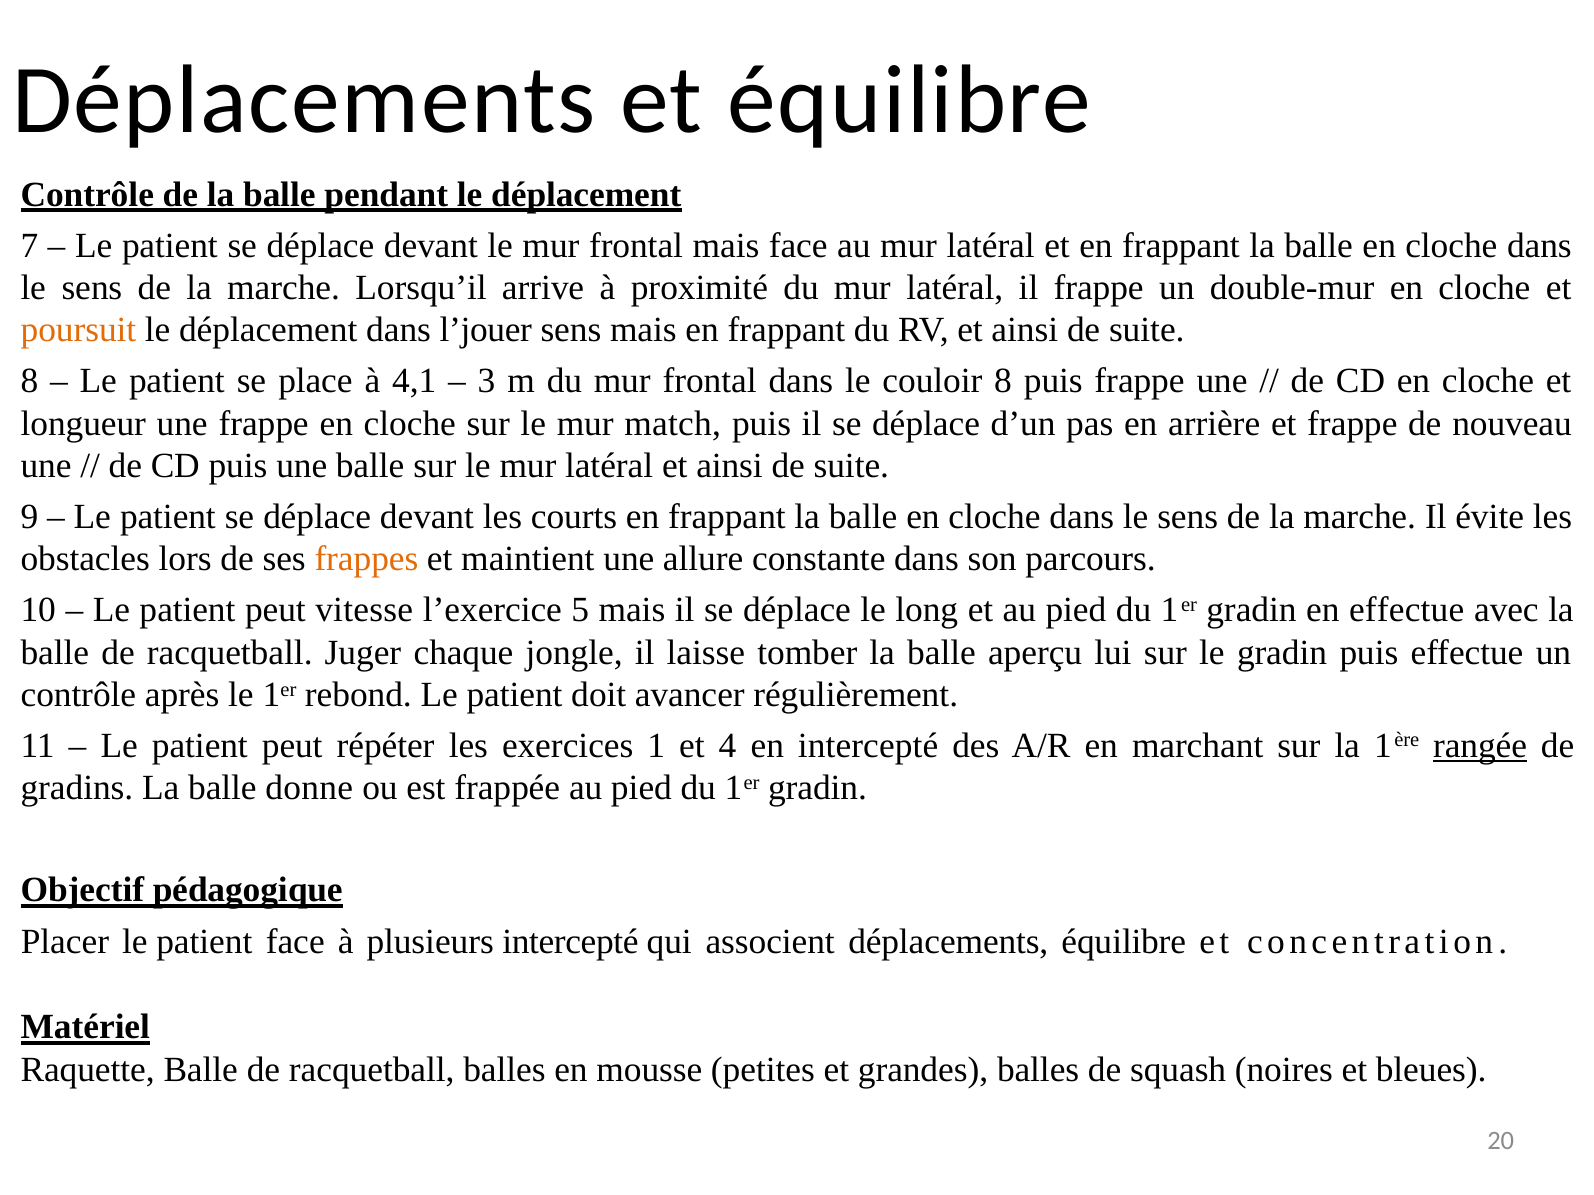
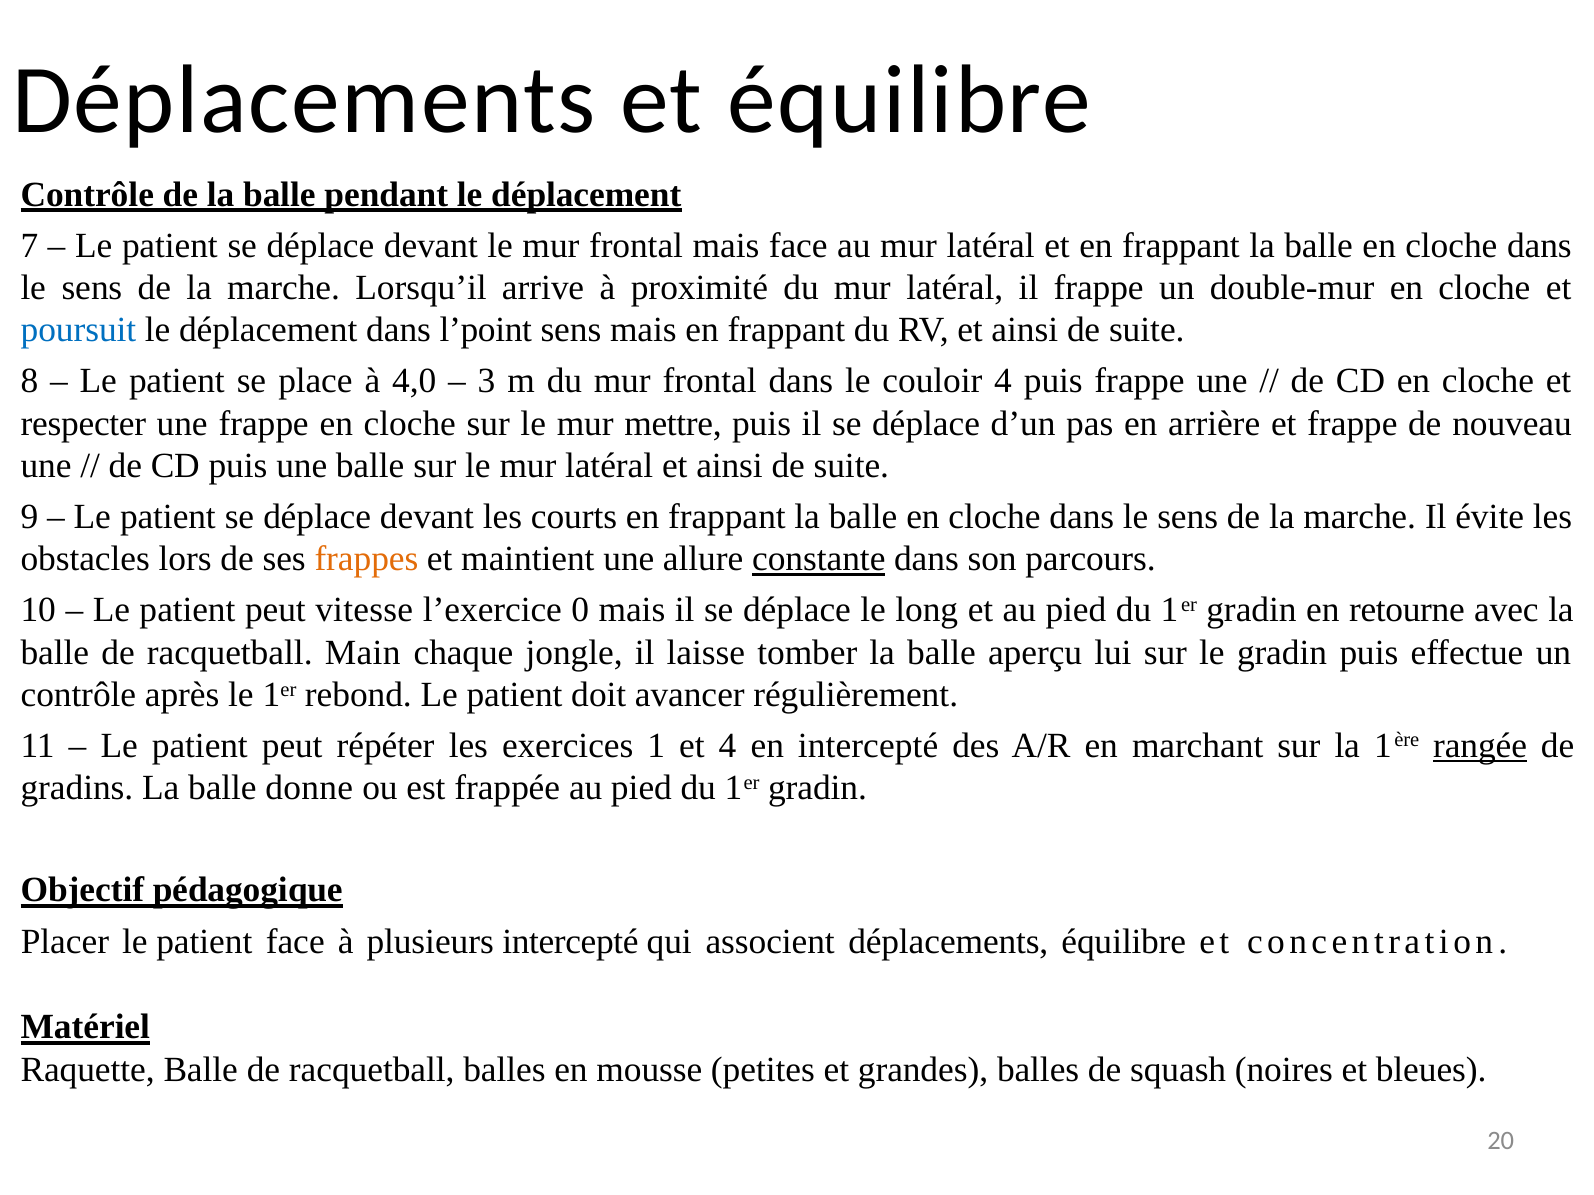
poursuit colour: orange -> blue
l’jouer: l’jouer -> l’point
4,1: 4,1 -> 4,0
couloir 8: 8 -> 4
longueur: longueur -> respecter
match: match -> mettre
constante underline: none -> present
5: 5 -> 0
en effectue: effectue -> retourne
Juger: Juger -> Main
